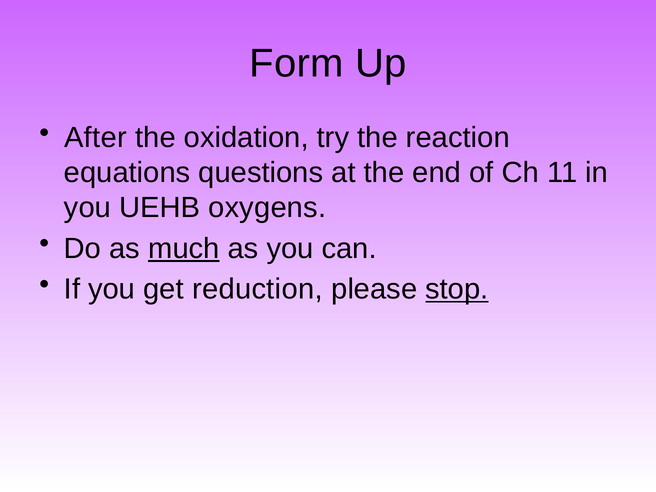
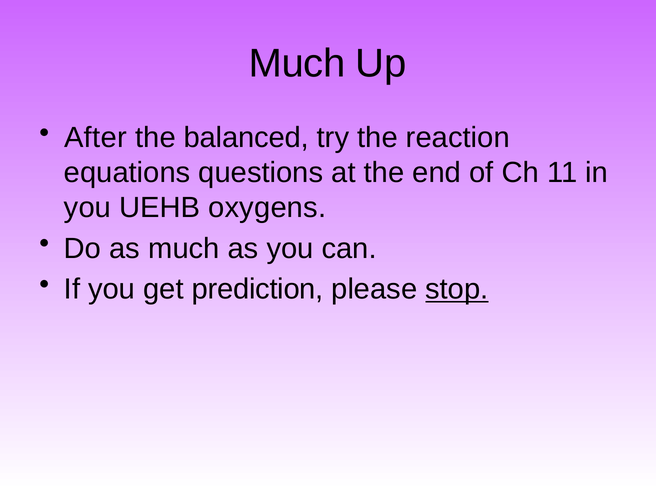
Form at (297, 64): Form -> Much
oxidation: oxidation -> balanced
much at (184, 248) underline: present -> none
reduction: reduction -> prediction
